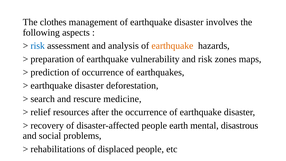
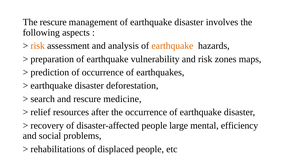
The clothes: clothes -> rescure
risk at (38, 46) colour: blue -> orange
earth: earth -> large
disastrous: disastrous -> efficiency
